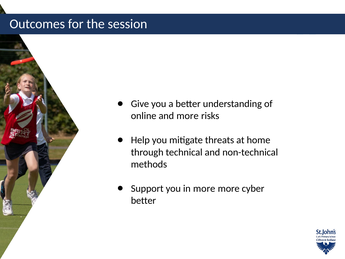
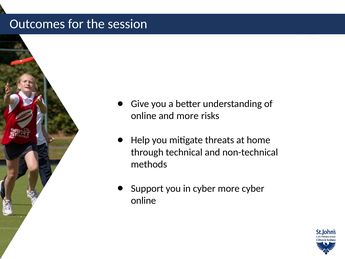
in more: more -> cyber
better at (143, 200): better -> online
